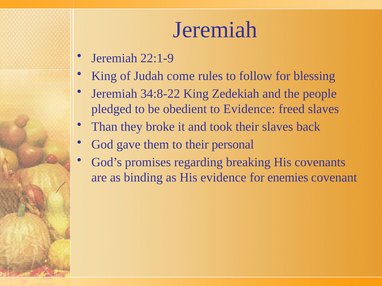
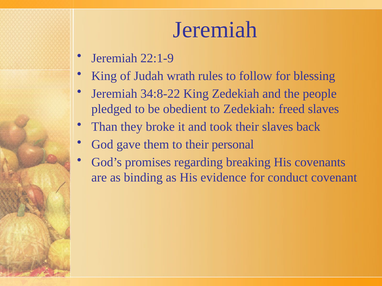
come: come -> wrath
to Evidence: Evidence -> Zedekiah
enemies: enemies -> conduct
